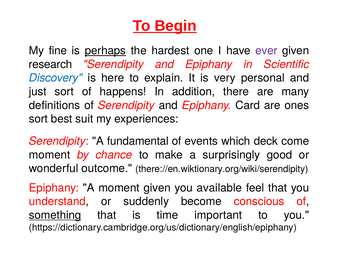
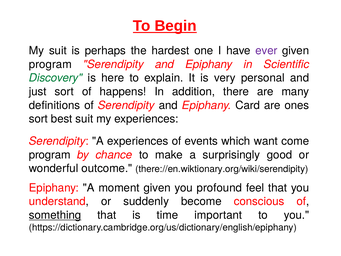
My fine: fine -> suit
perhaps underline: present -> none
research at (50, 64): research -> program
Discovery colour: blue -> green
A fundamental: fundamental -> experiences
deck: deck -> want
moment at (50, 155): moment -> program
available: available -> profound
